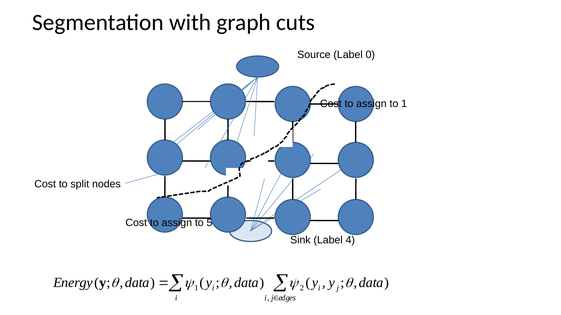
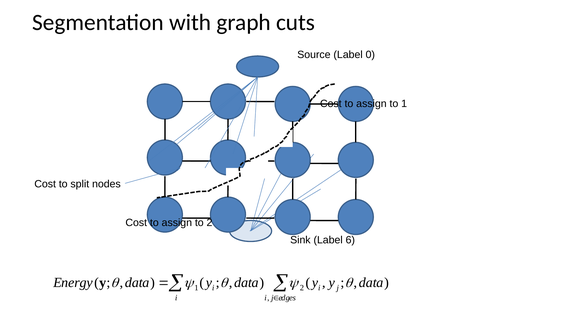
to 5: 5 -> 2
4: 4 -> 6
